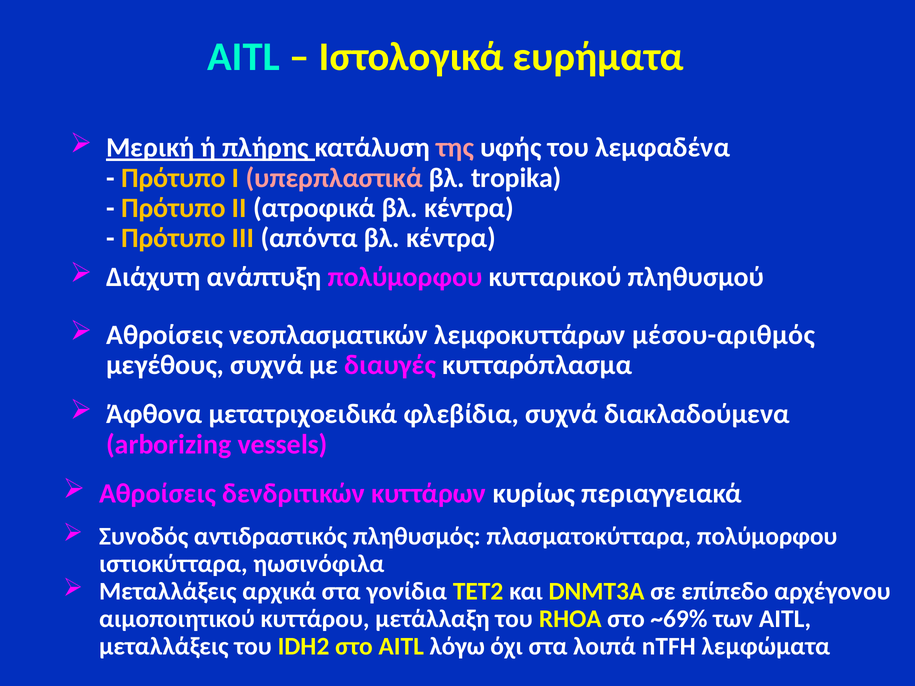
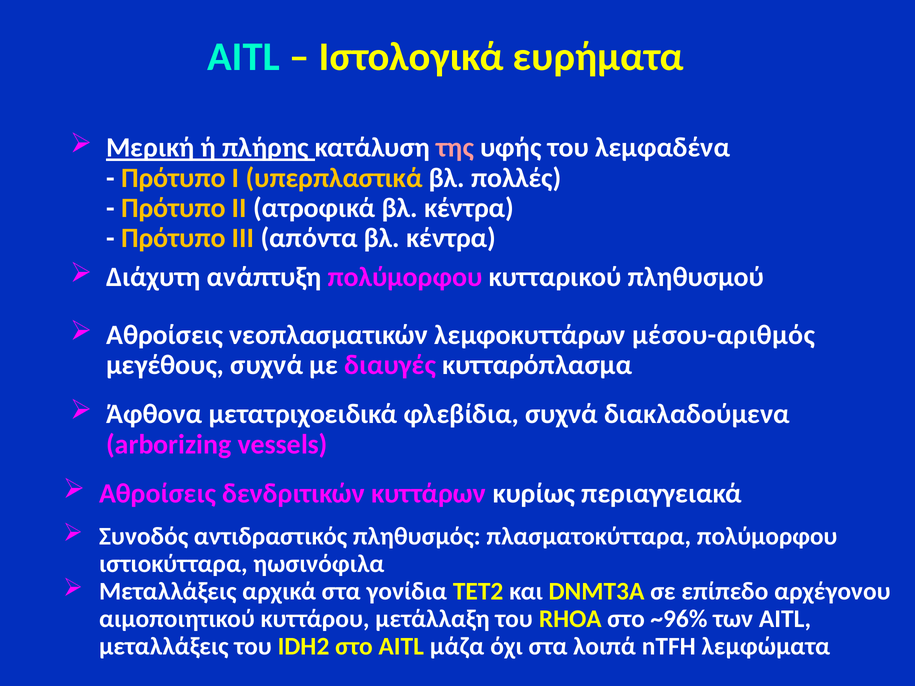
υπερπλαστικά colour: pink -> yellow
tropika: tropika -> πολλές
~69%: ~69% -> ~96%
λόγω: λόγω -> μάζα
